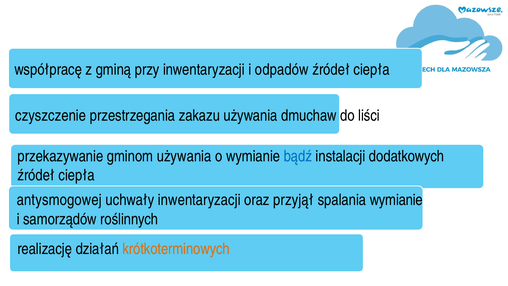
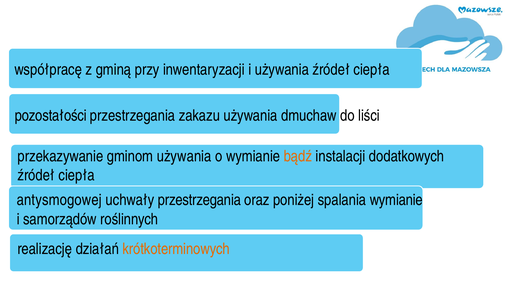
i odpadów: odpadów -> używania
czyszczenie: czyszczenie -> pozostałości
bądź colour: blue -> orange
uchwały inwentaryzacji: inwentaryzacji -> przestrzegania
przyjął: przyjął -> poniżej
